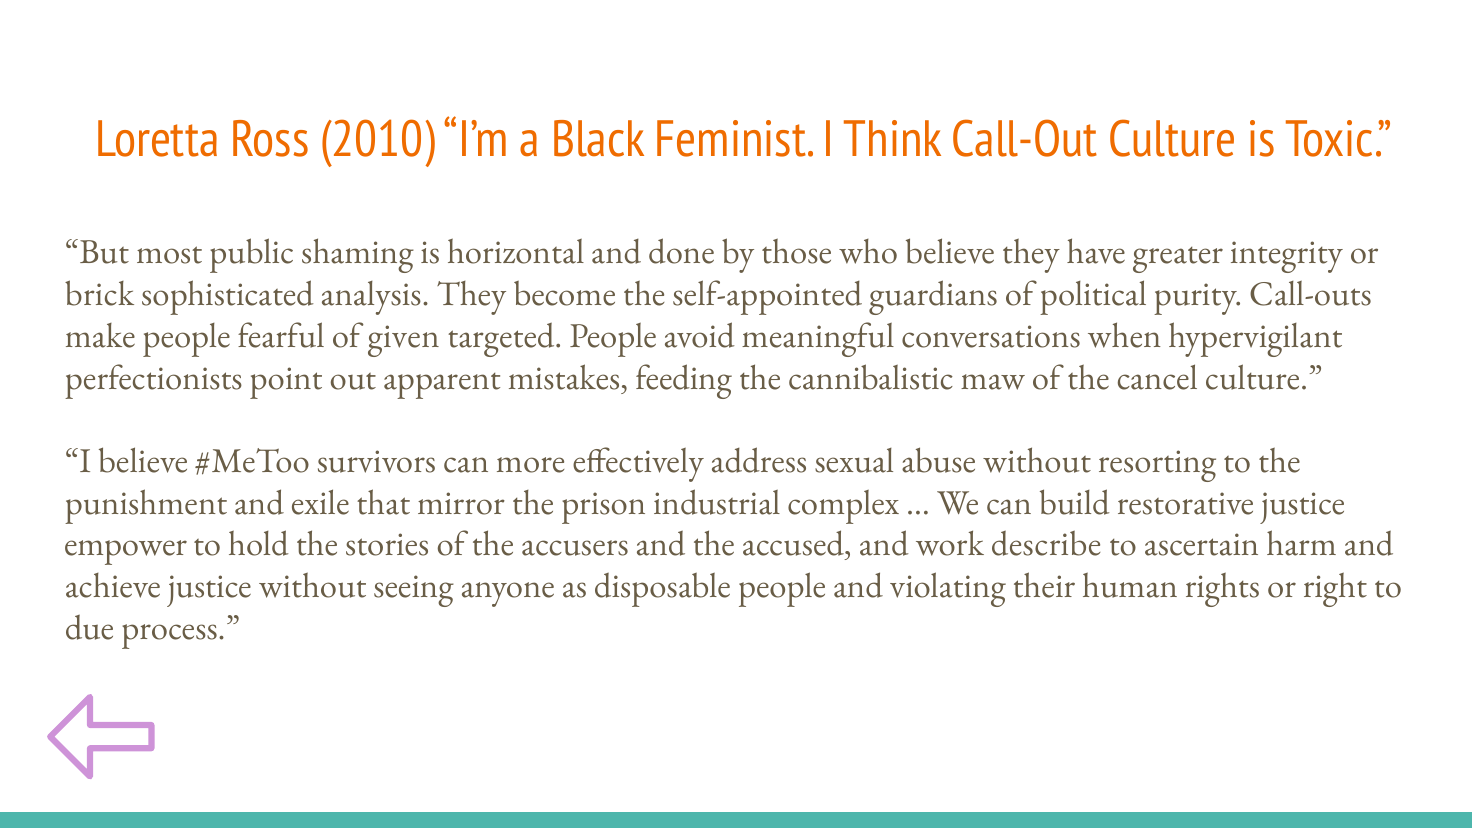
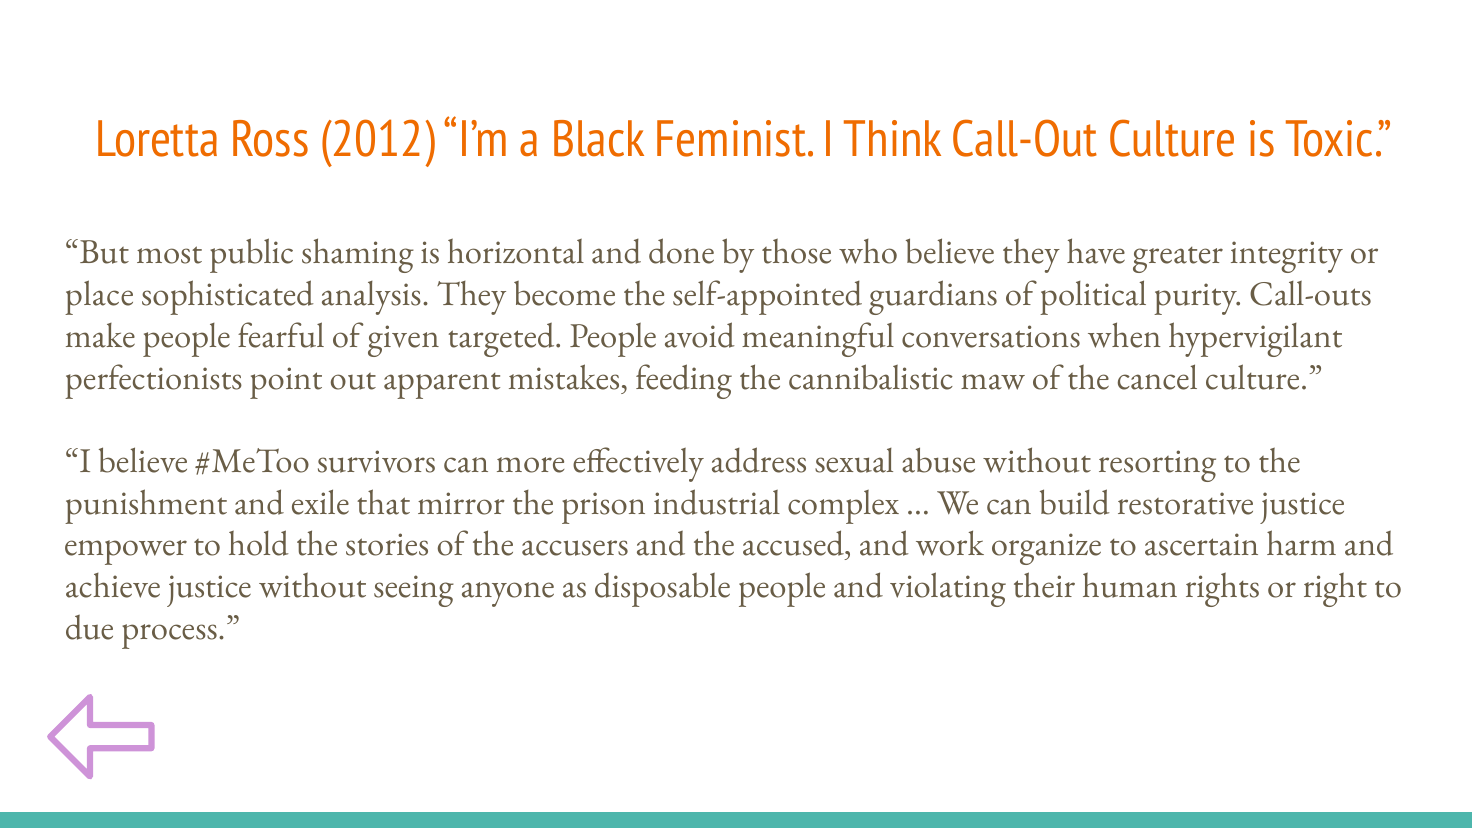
2010: 2010 -> 2012
brick: brick -> place
describe: describe -> organize
